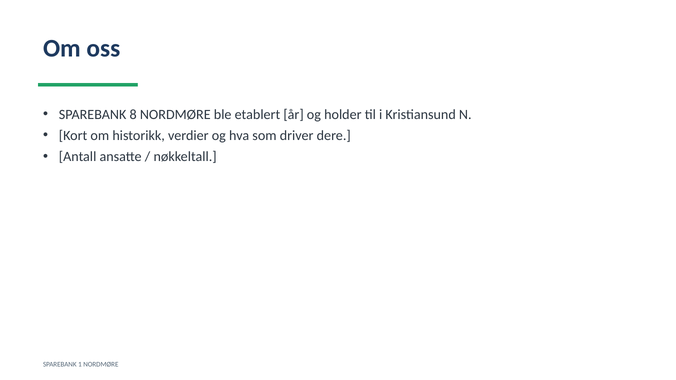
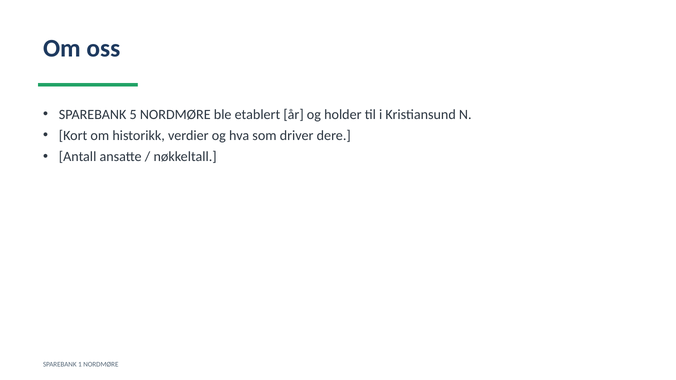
8: 8 -> 5
